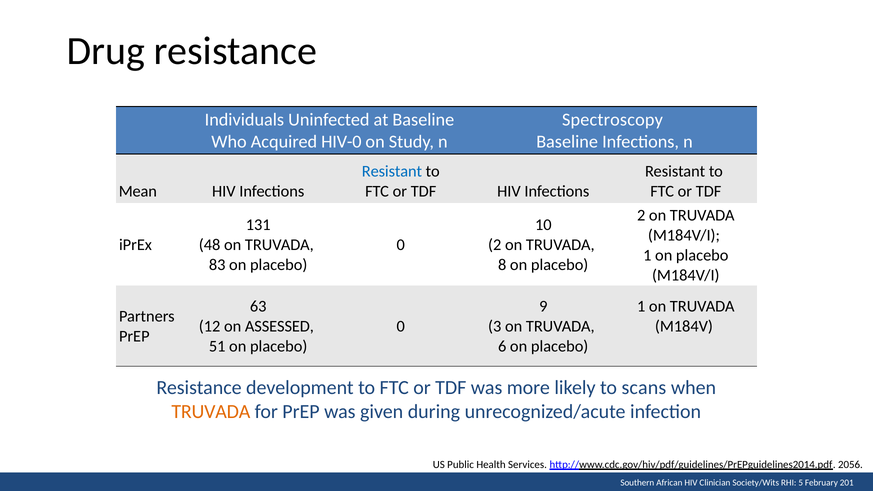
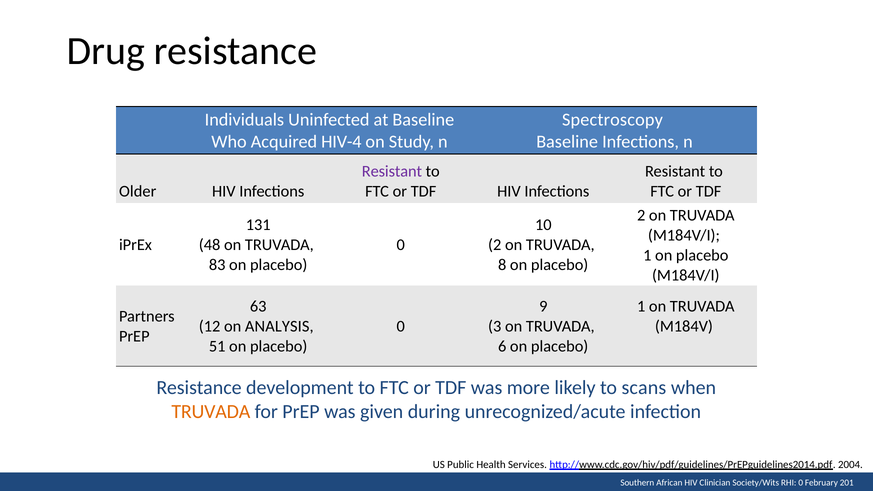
HIV-0: HIV-0 -> HIV-4
Resistant at (392, 172) colour: blue -> purple
Mean: Mean -> Older
ASSESSED: ASSESSED -> ANALYSIS
2056: 2056 -> 2004
5 at (801, 483): 5 -> 0
